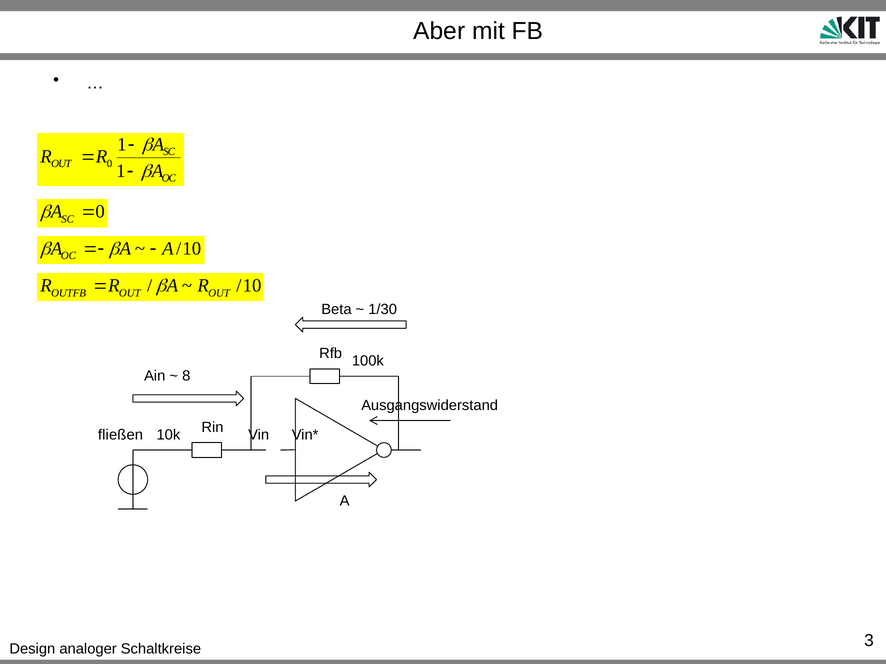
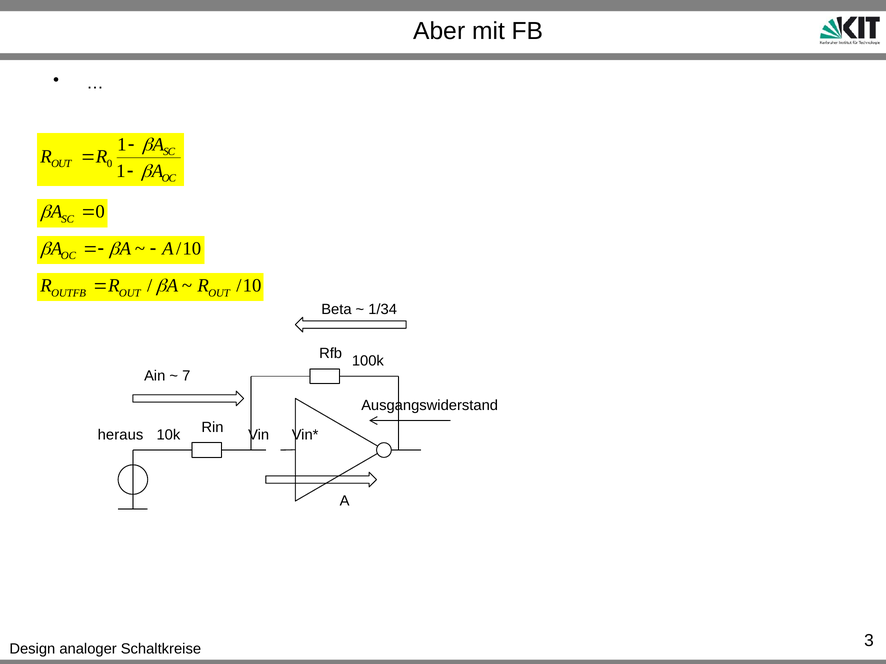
1/30: 1/30 -> 1/34
8: 8 -> 7
fließen: fließen -> heraus
